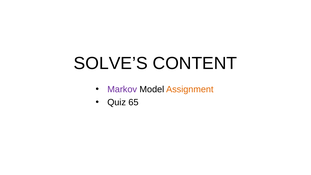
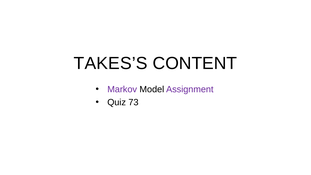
SOLVE’S: SOLVE’S -> TAKES’S
Assignment colour: orange -> purple
65: 65 -> 73
